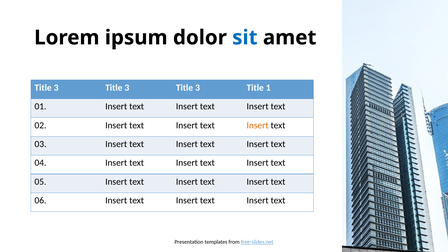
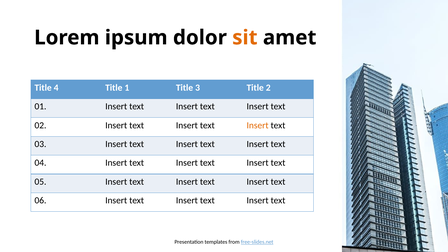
sit colour: blue -> orange
3 at (56, 88): 3 -> 4
3 at (127, 88): 3 -> 1
1: 1 -> 2
